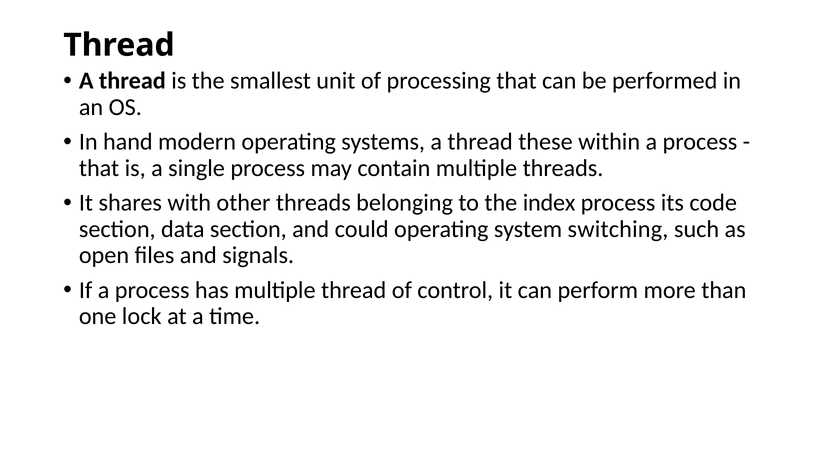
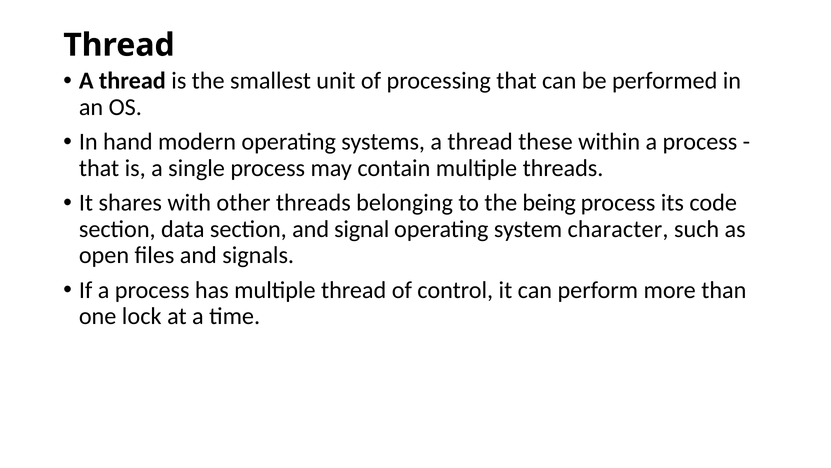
index: index -> being
could: could -> signal
switching: switching -> character
